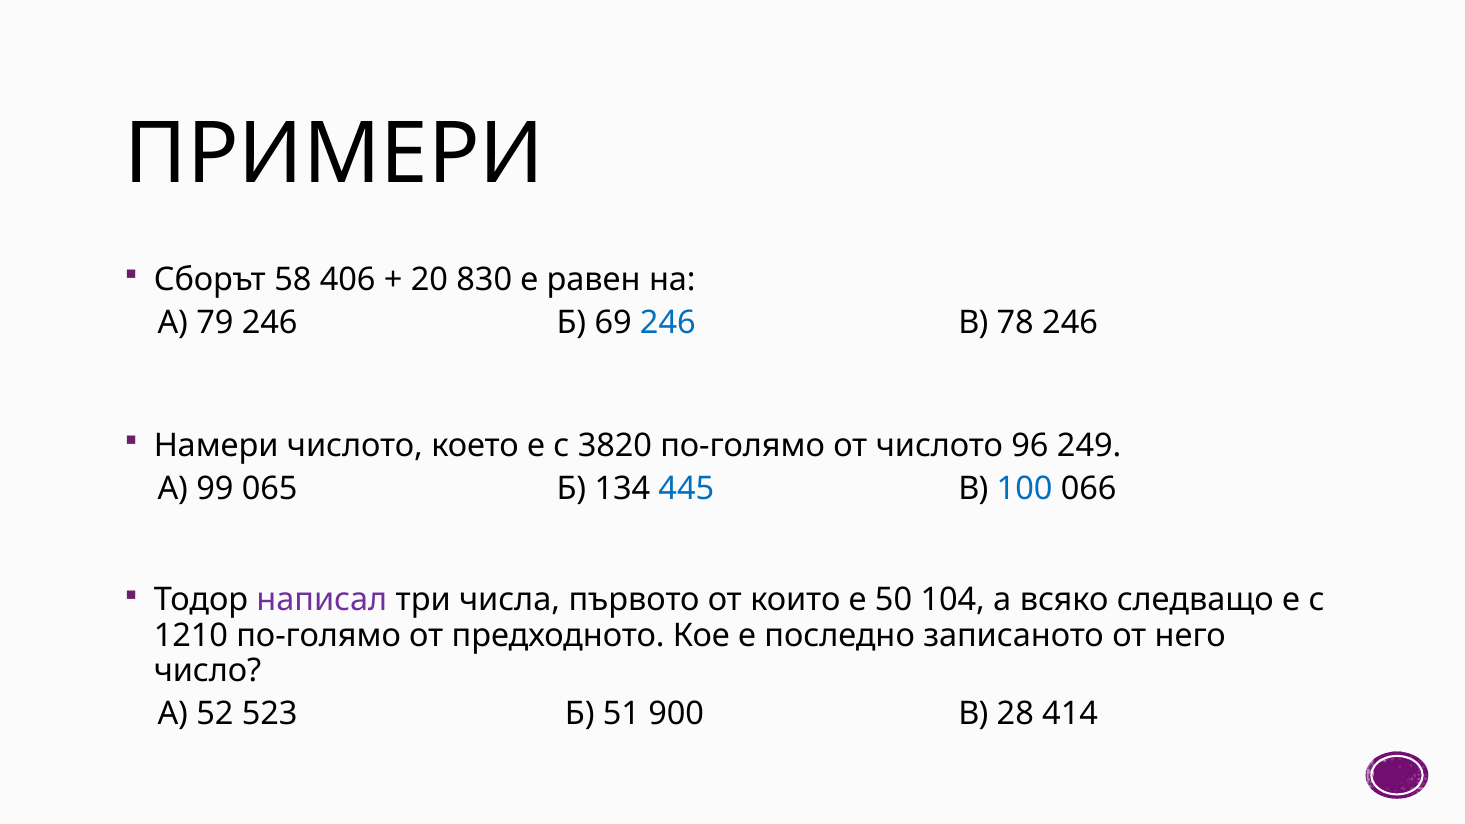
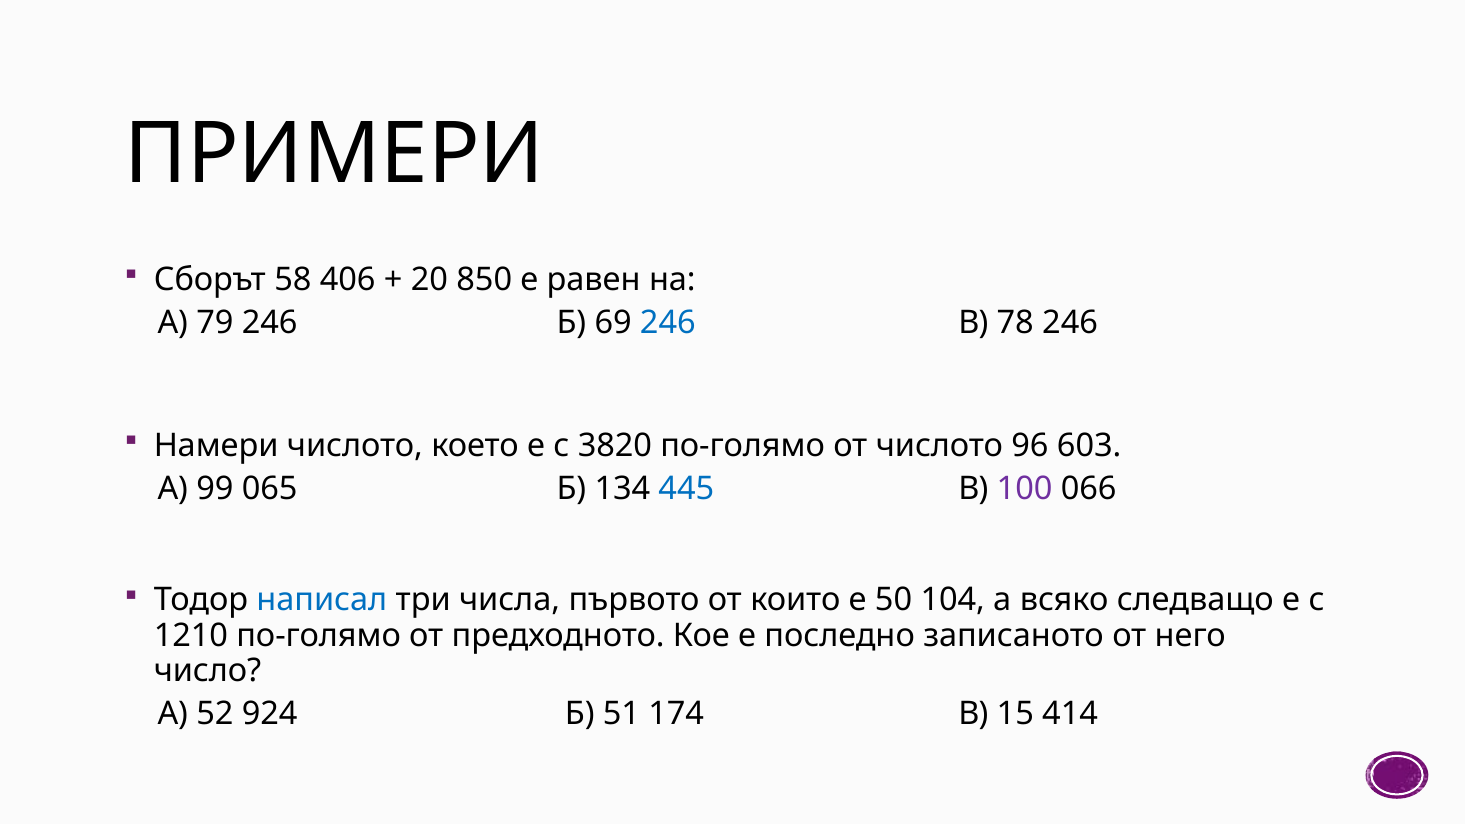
830: 830 -> 850
249: 249 -> 603
100 colour: blue -> purple
написал colour: purple -> blue
523: 523 -> 924
900: 900 -> 174
28: 28 -> 15
